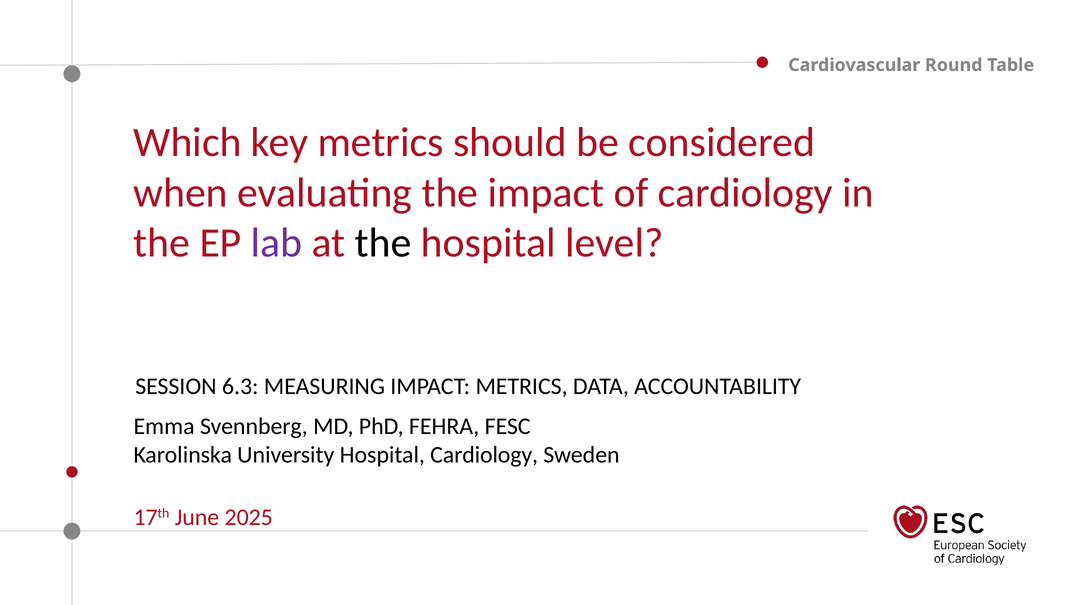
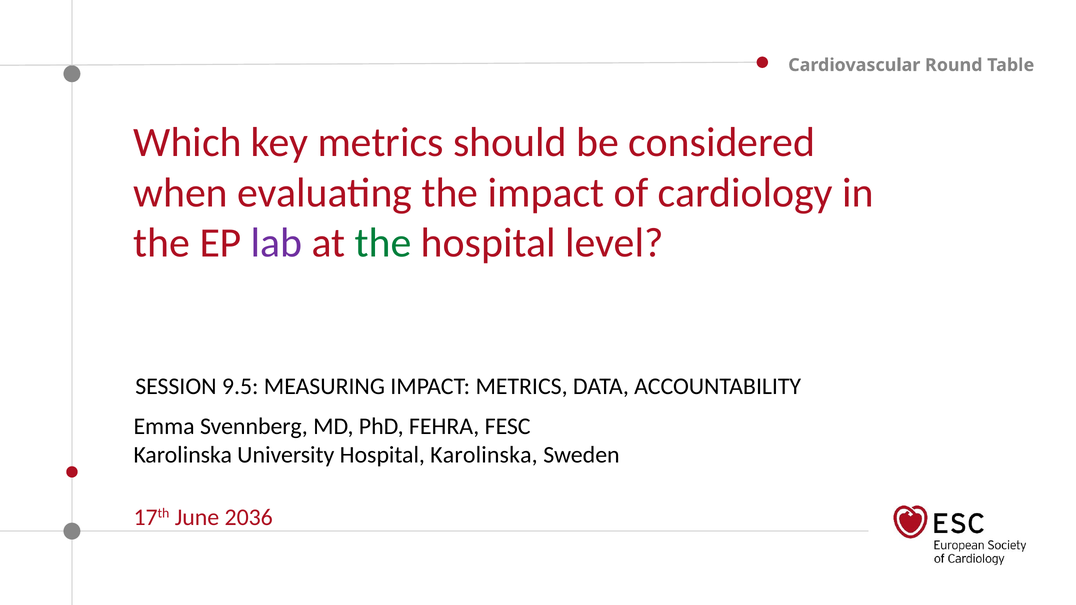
the at (383, 243) colour: black -> green
6.3: 6.3 -> 9.5
Hospital Cardiology: Cardiology -> Karolinska
2025: 2025 -> 2036
